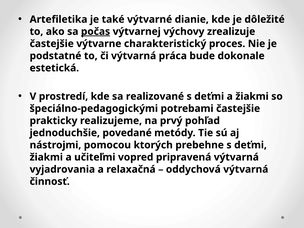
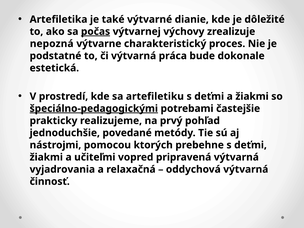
častejšie at (52, 44): častejšie -> nepozná
realizované: realizované -> artefiletiku
špeciálno-pedagogickými underline: none -> present
